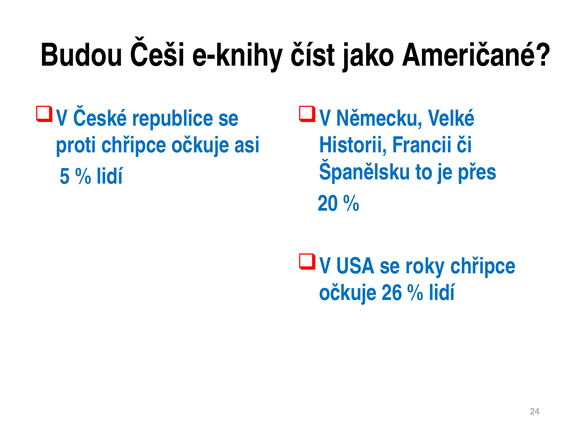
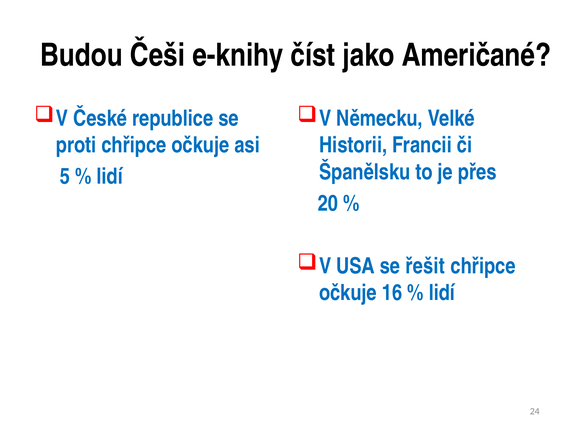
roky: roky -> řešit
26: 26 -> 16
